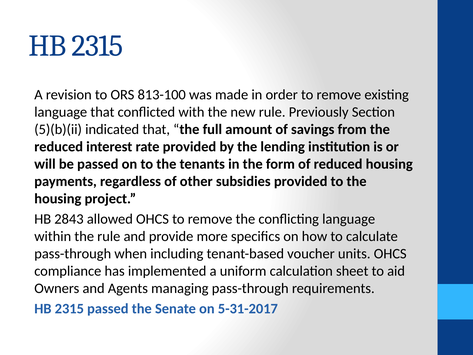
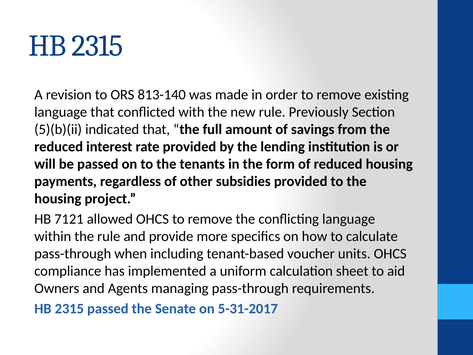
813-100: 813-100 -> 813-140
2843: 2843 -> 7121
